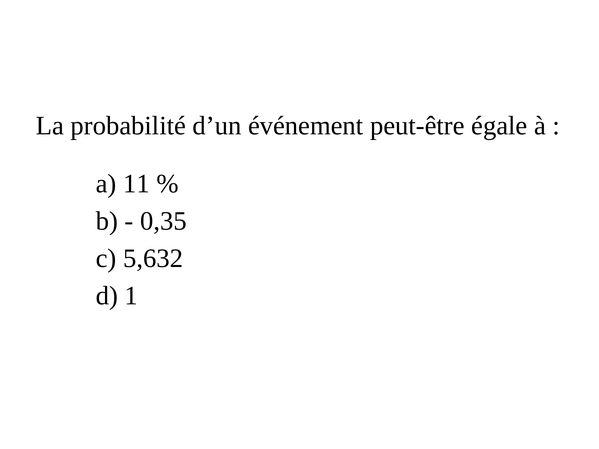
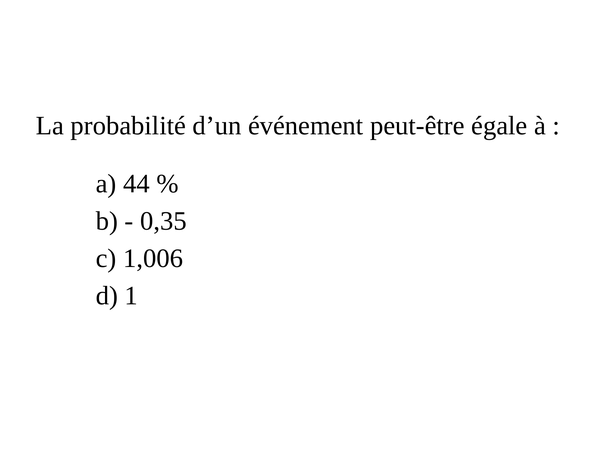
11: 11 -> 44
5,632: 5,632 -> 1,006
